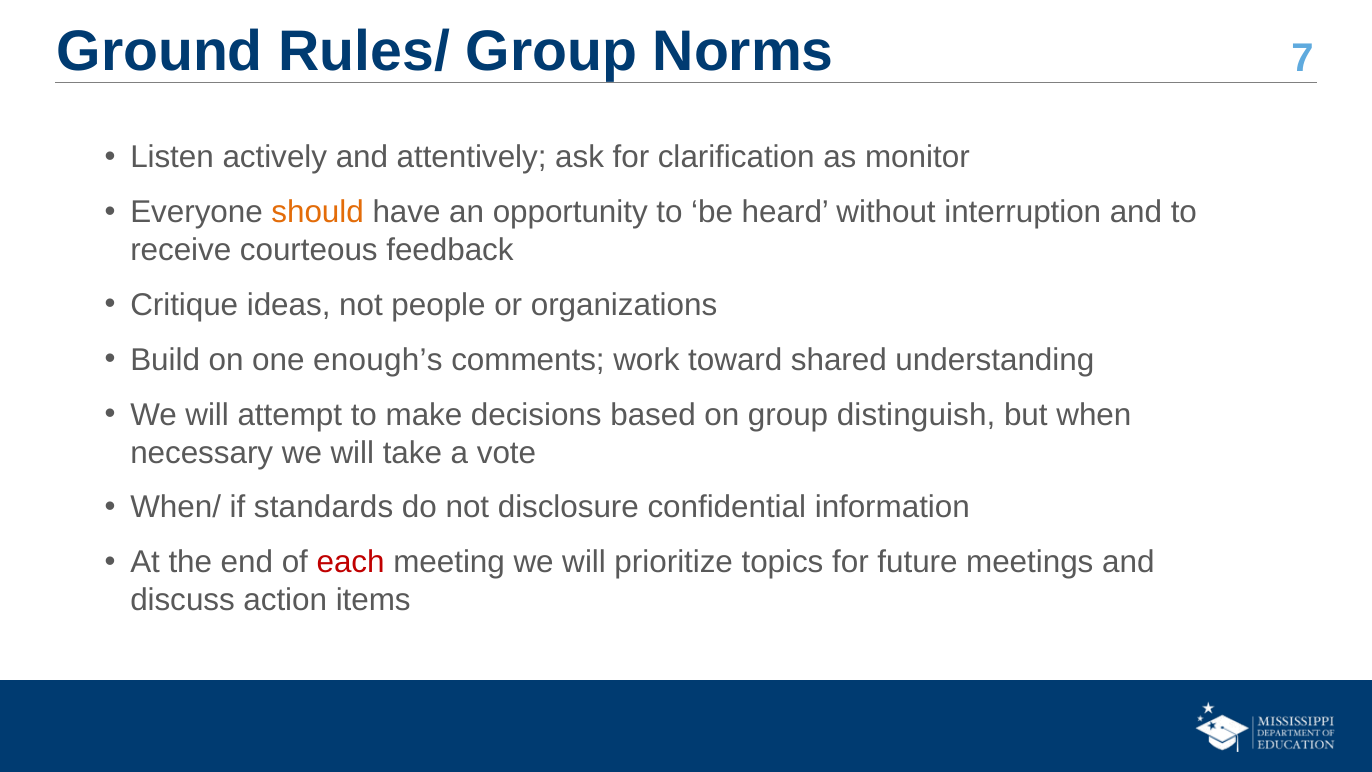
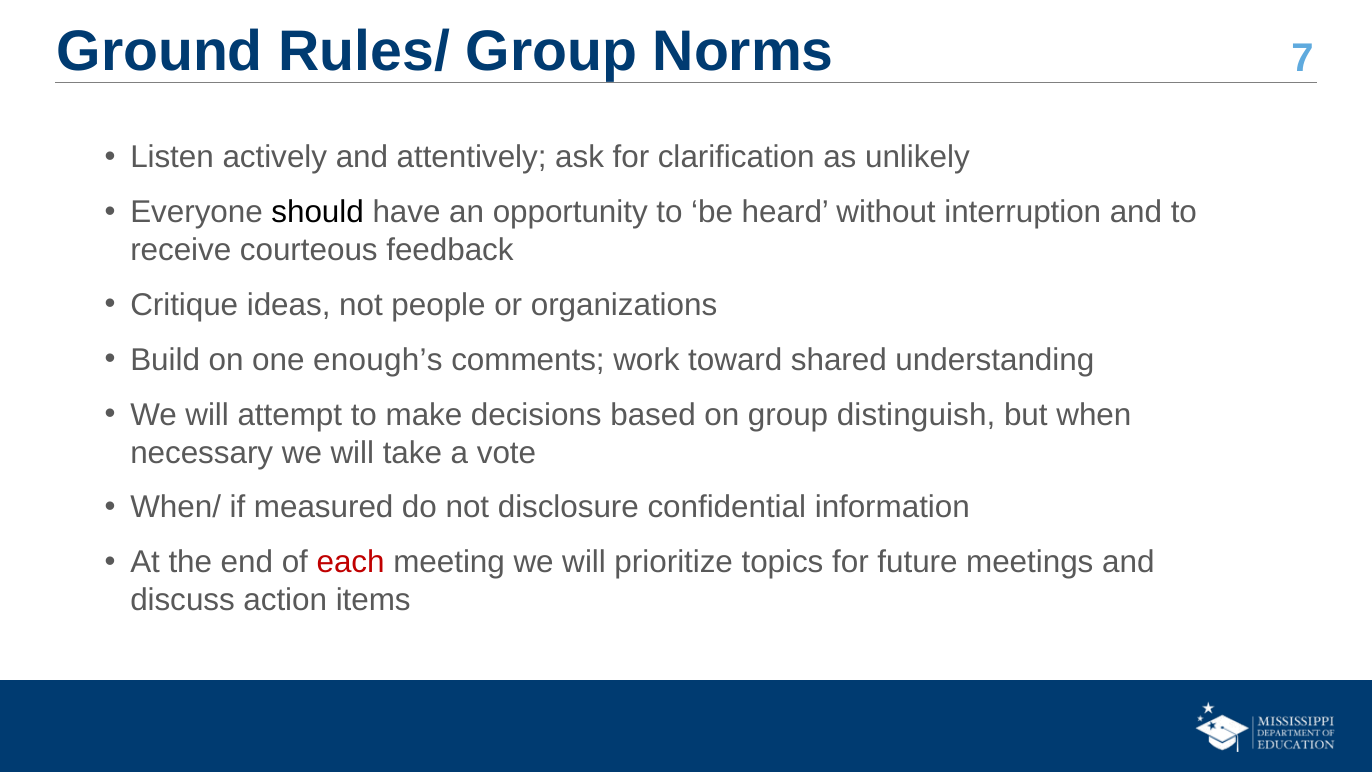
monitor: monitor -> unlikely
should colour: orange -> black
standards: standards -> measured
